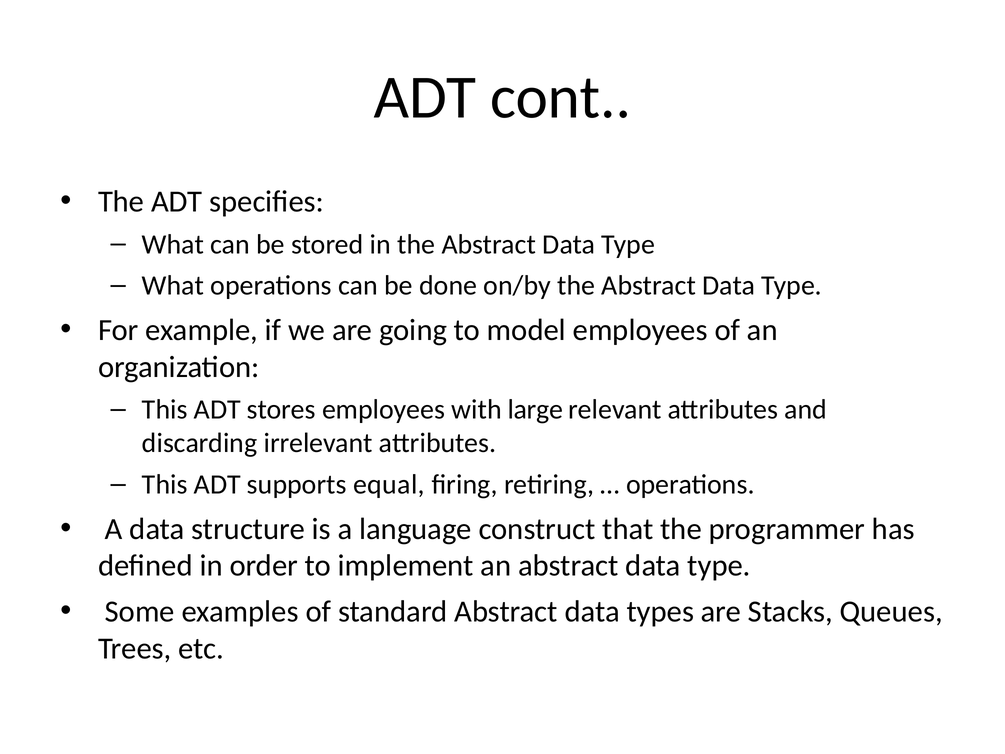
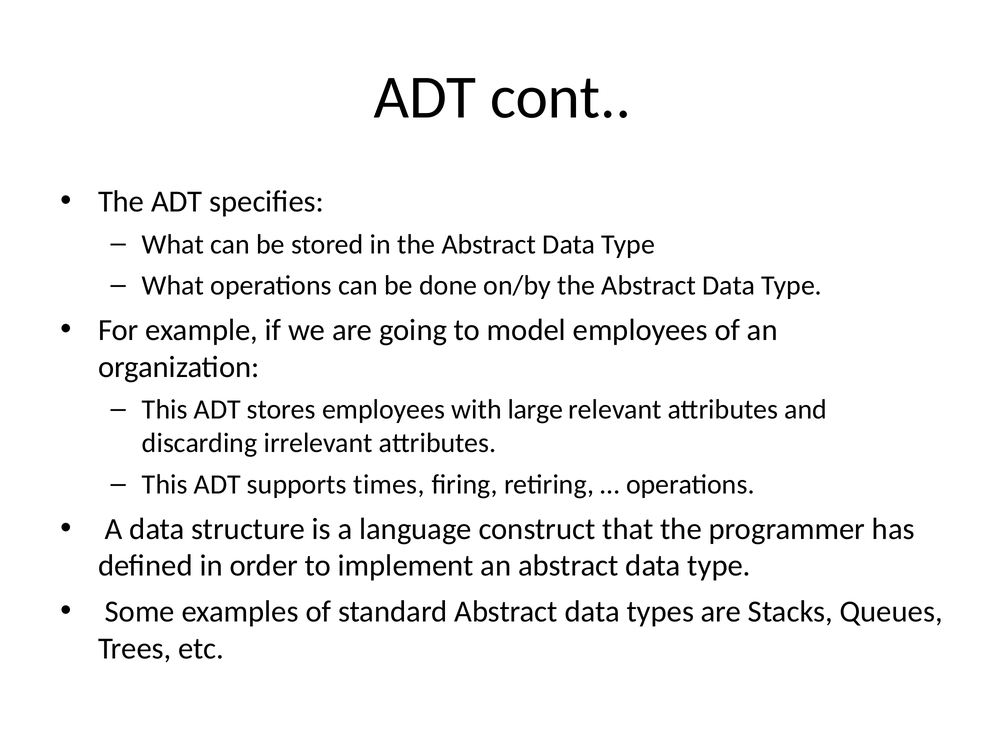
equal: equal -> times
